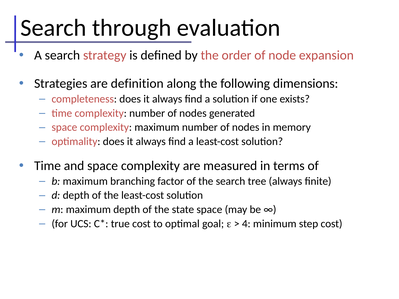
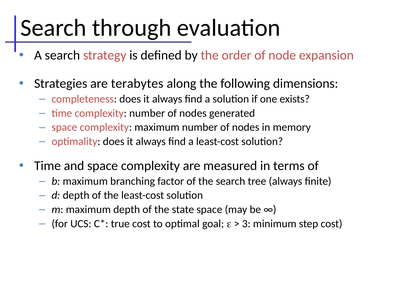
definition: definition -> terabytes
4: 4 -> 3
